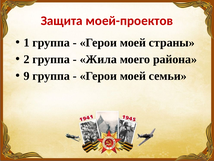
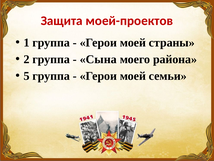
Жила: Жила -> Сына
9: 9 -> 5
